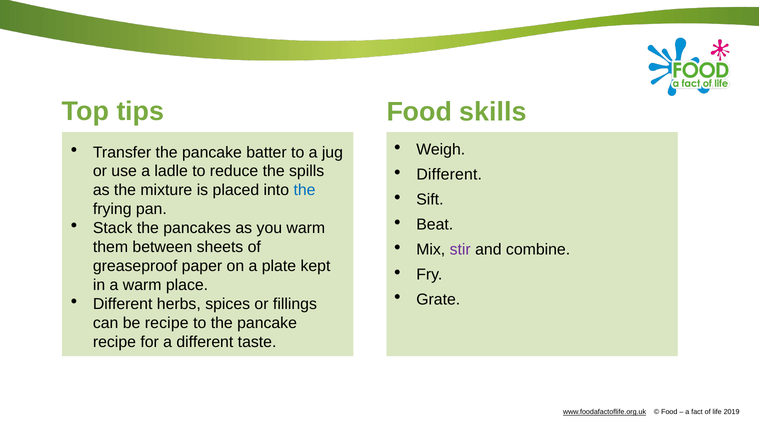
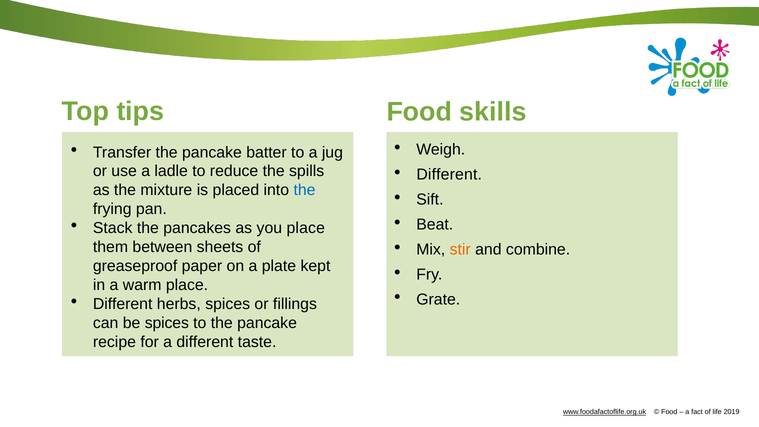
you warm: warm -> place
stir colour: purple -> orange
be recipe: recipe -> spices
